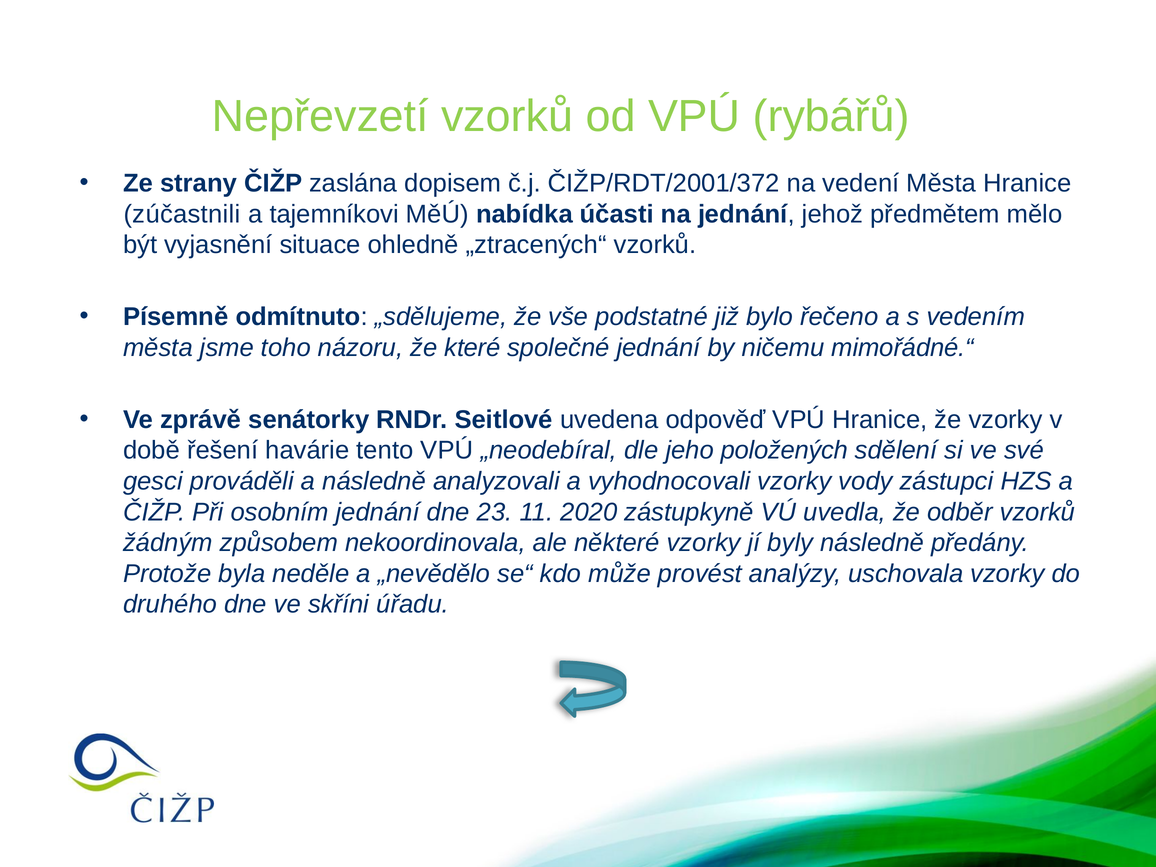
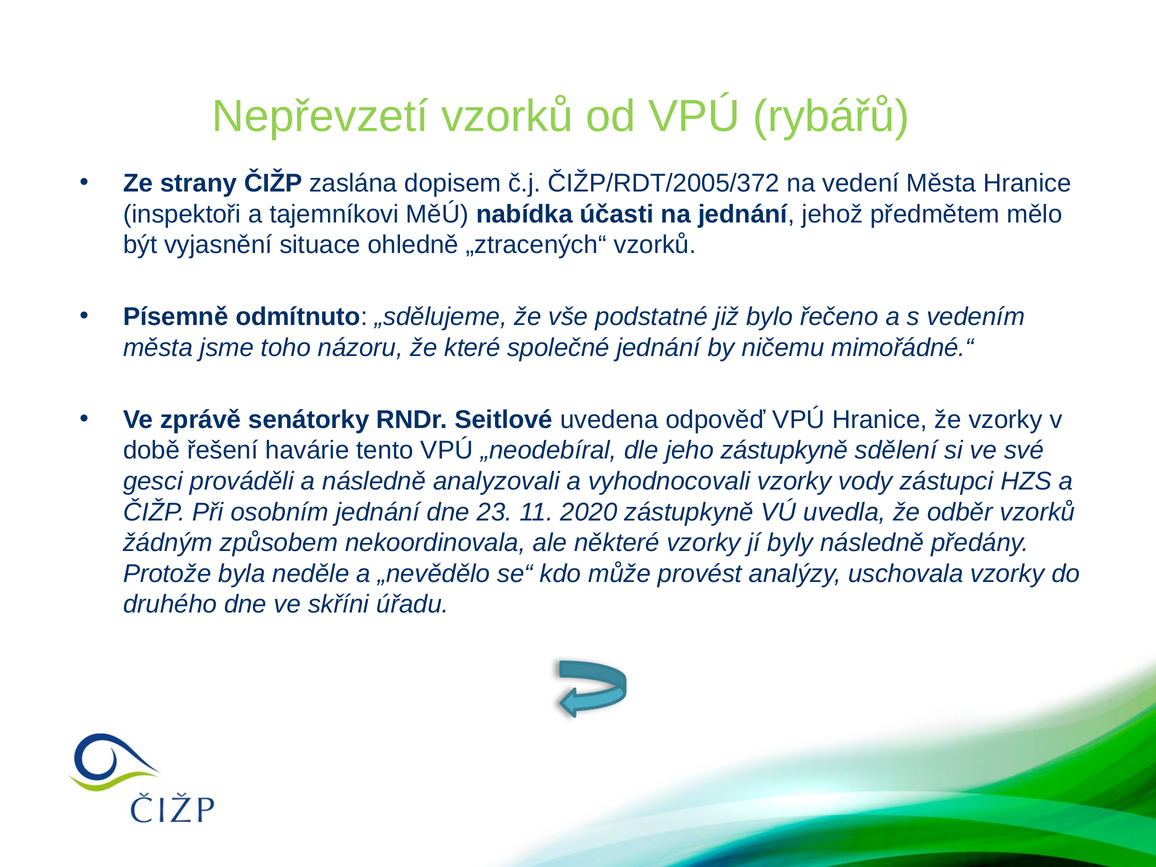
ČIŽP/RDT/2001/372: ČIŽP/RDT/2001/372 -> ČIŽP/RDT/2005/372
zúčastnili: zúčastnili -> inspektoři
jeho položených: položených -> zástupkyně
